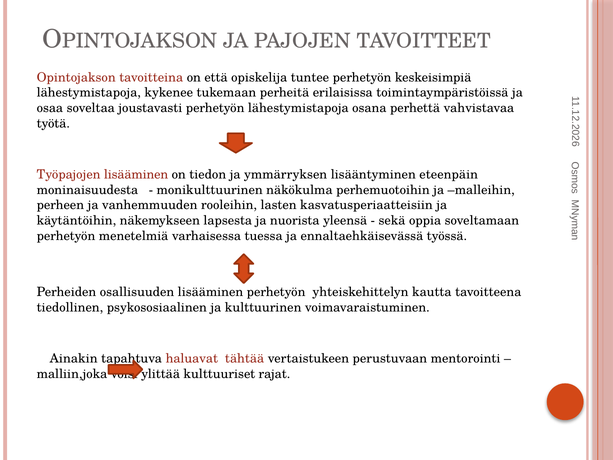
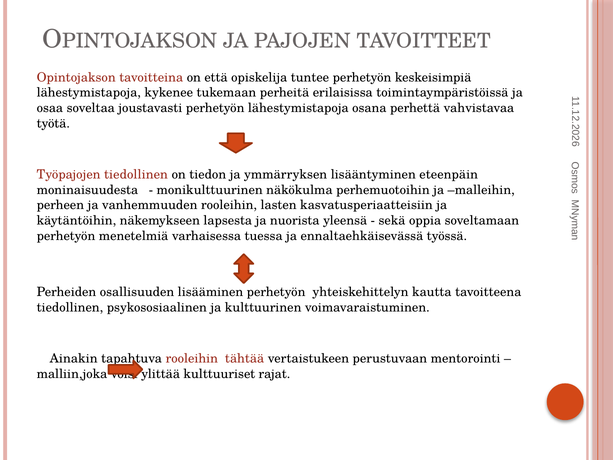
Työpajojen lisääminen: lisääminen -> tiedollinen
haluavat at (192, 358): haluavat -> rooleihin
